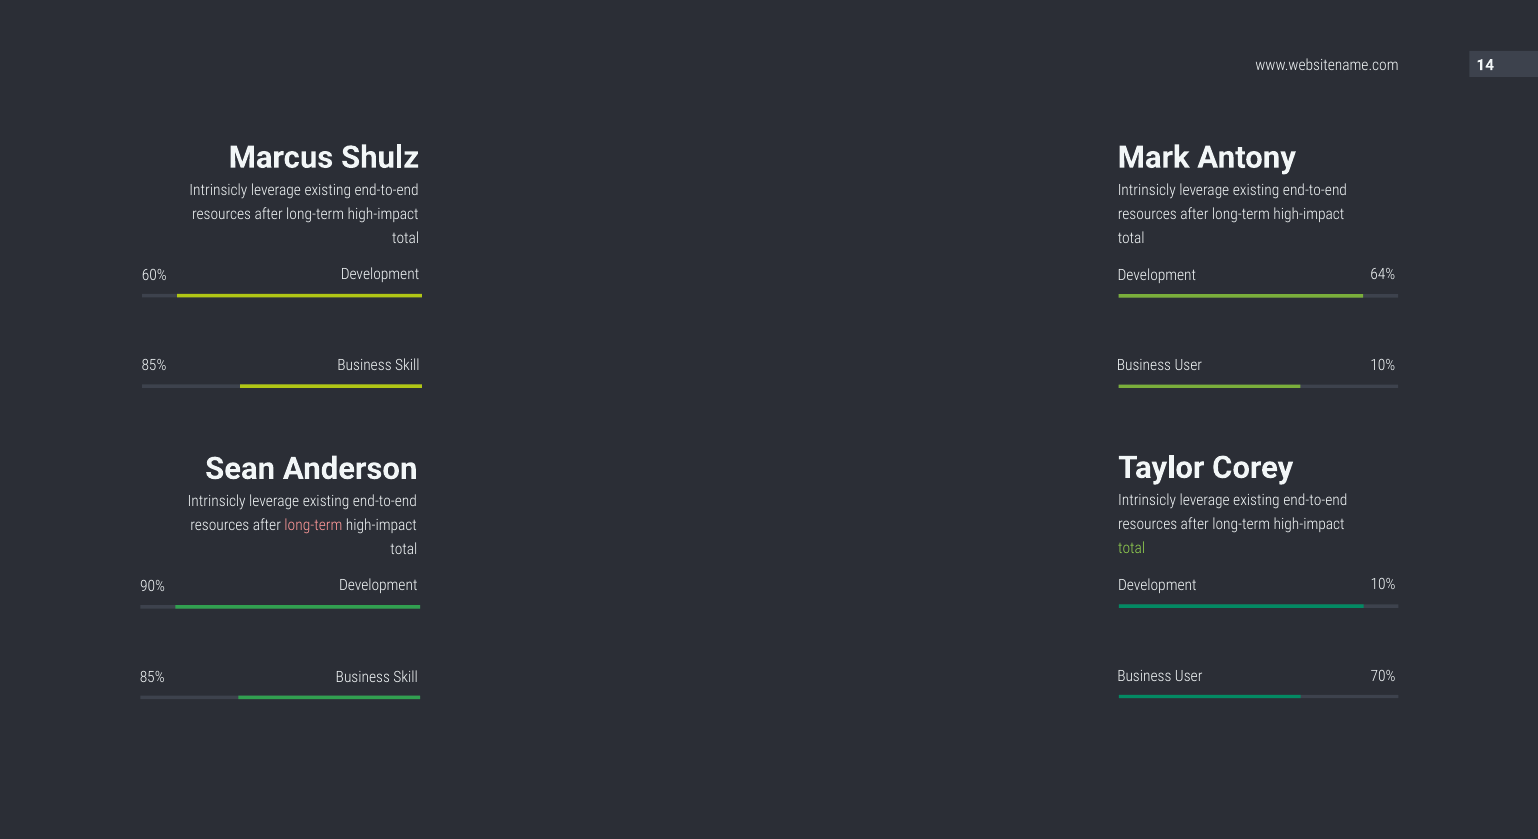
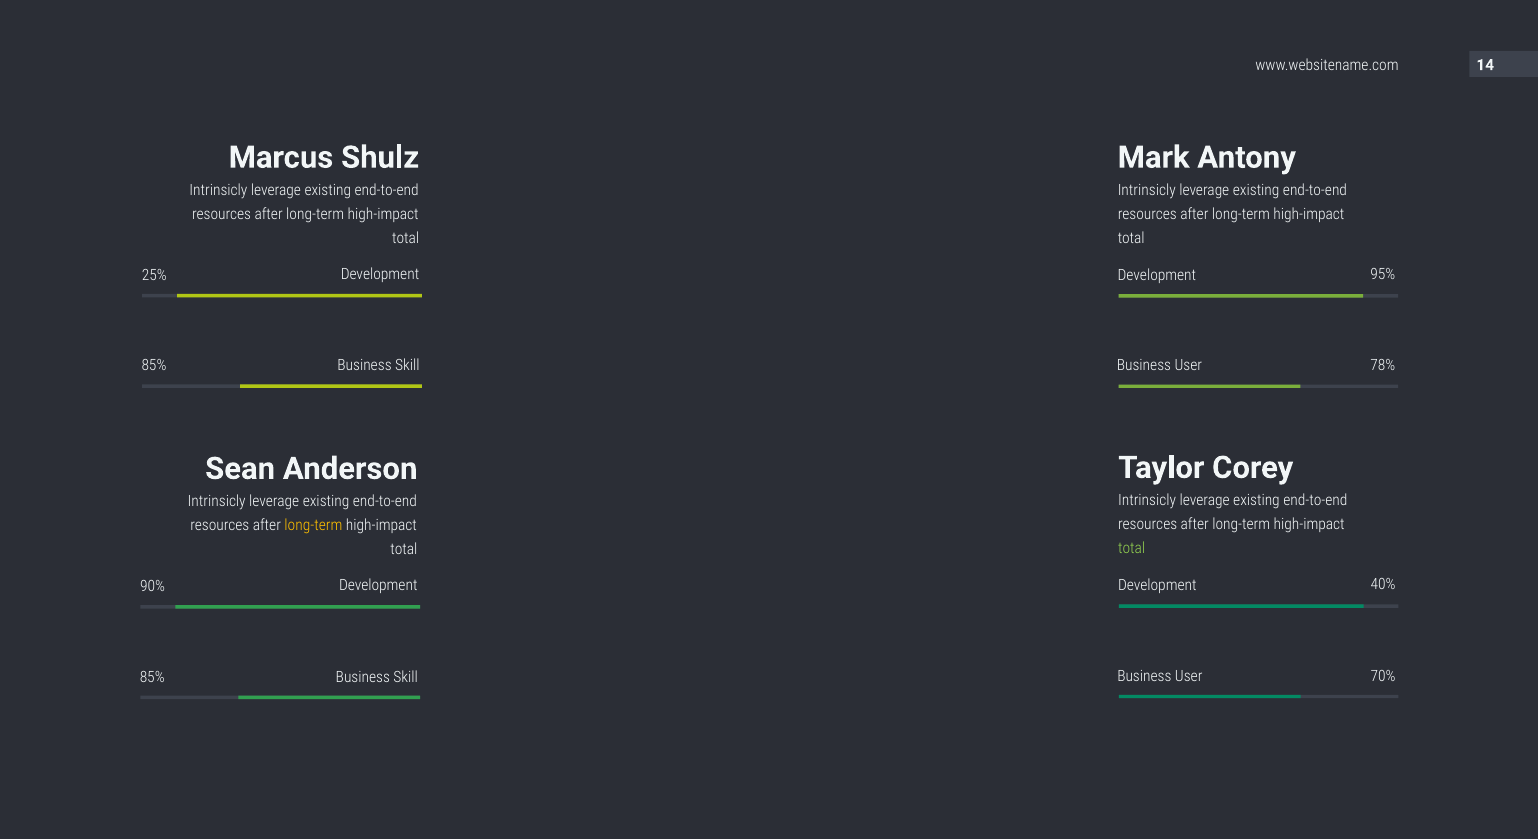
64%: 64% -> 95%
60%: 60% -> 25%
10% at (1383, 366): 10% -> 78%
long-term at (313, 525) colour: pink -> yellow
10% at (1383, 585): 10% -> 40%
